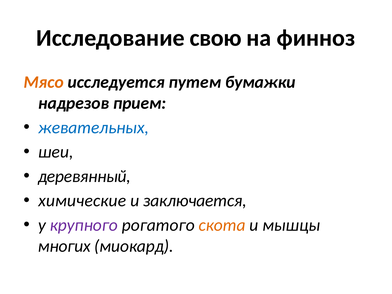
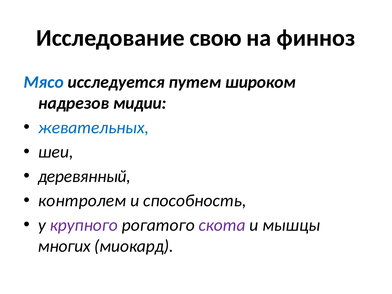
Мясо colour: orange -> blue
бумажки: бумажки -> широком
прием: прием -> мидии
химические: химические -> контролем
заключается: заключается -> способность
скота colour: orange -> purple
